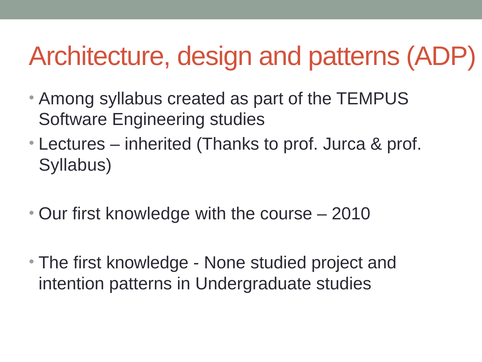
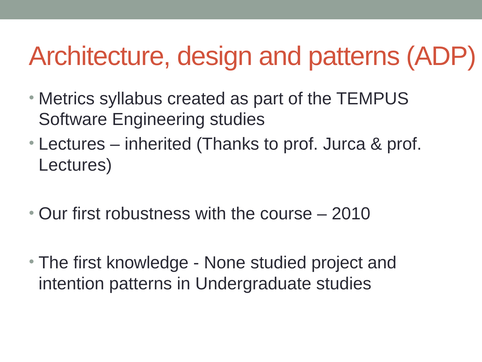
Among: Among -> Metrics
Syllabus at (75, 165): Syllabus -> Lectures
Our first knowledge: knowledge -> robustness
